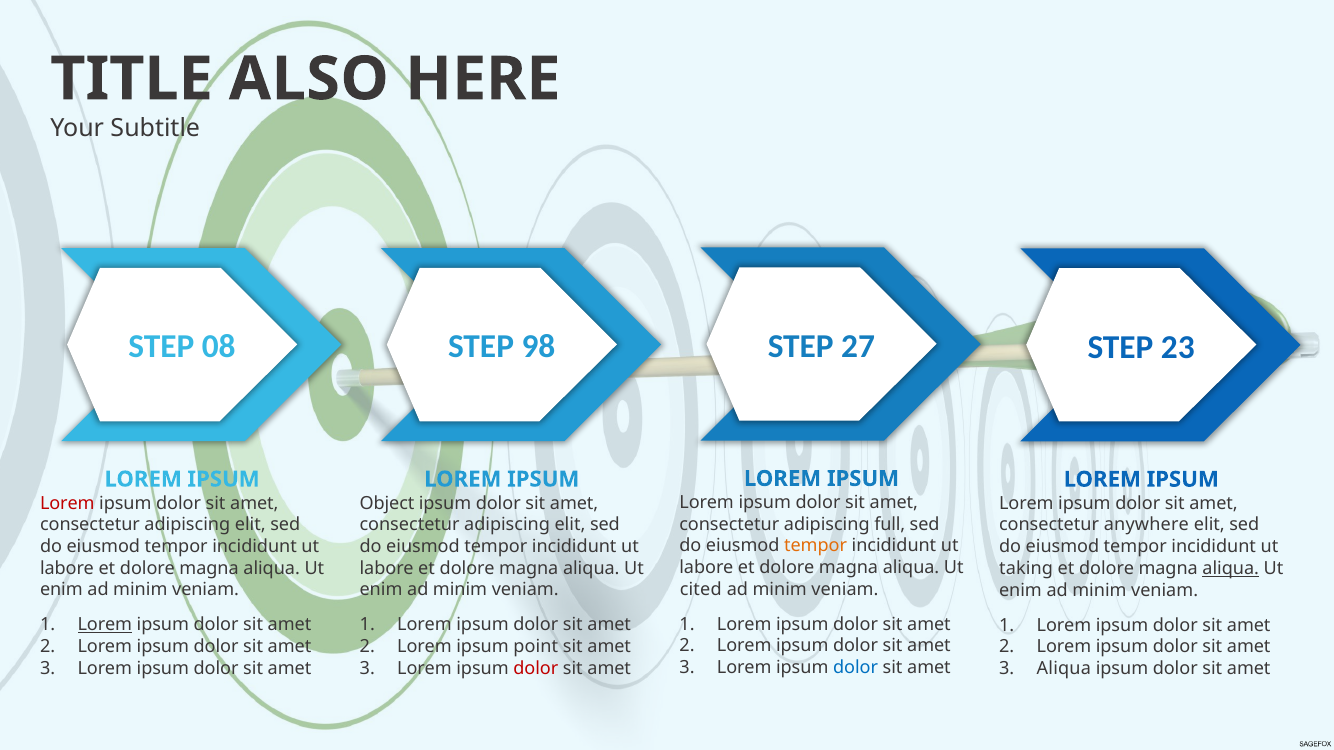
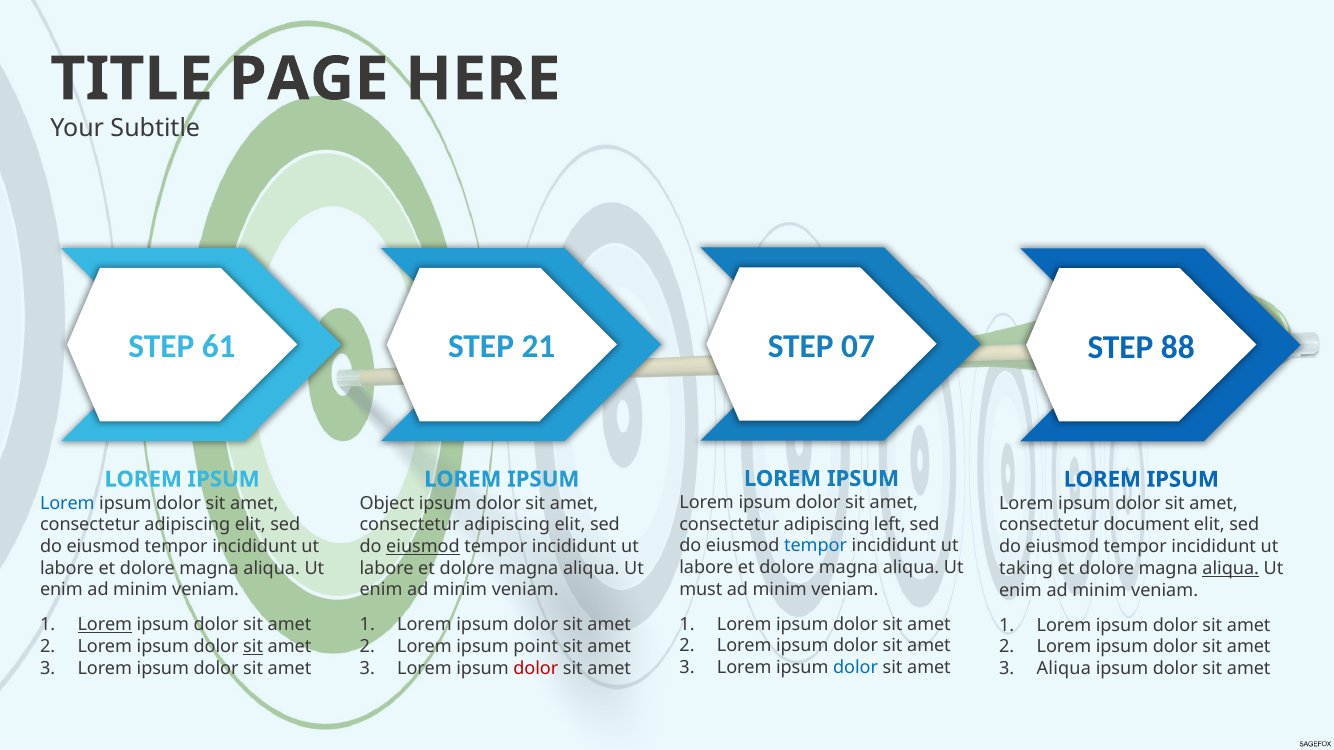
ALSO: ALSO -> PAGE
27: 27 -> 07
08: 08 -> 61
98: 98 -> 21
23: 23 -> 88
Lorem at (67, 503) colour: red -> blue
full: full -> left
anywhere: anywhere -> document
tempor at (816, 546) colour: orange -> blue
eiusmod at (423, 547) underline: none -> present
cited: cited -> must
sit at (253, 647) underline: none -> present
